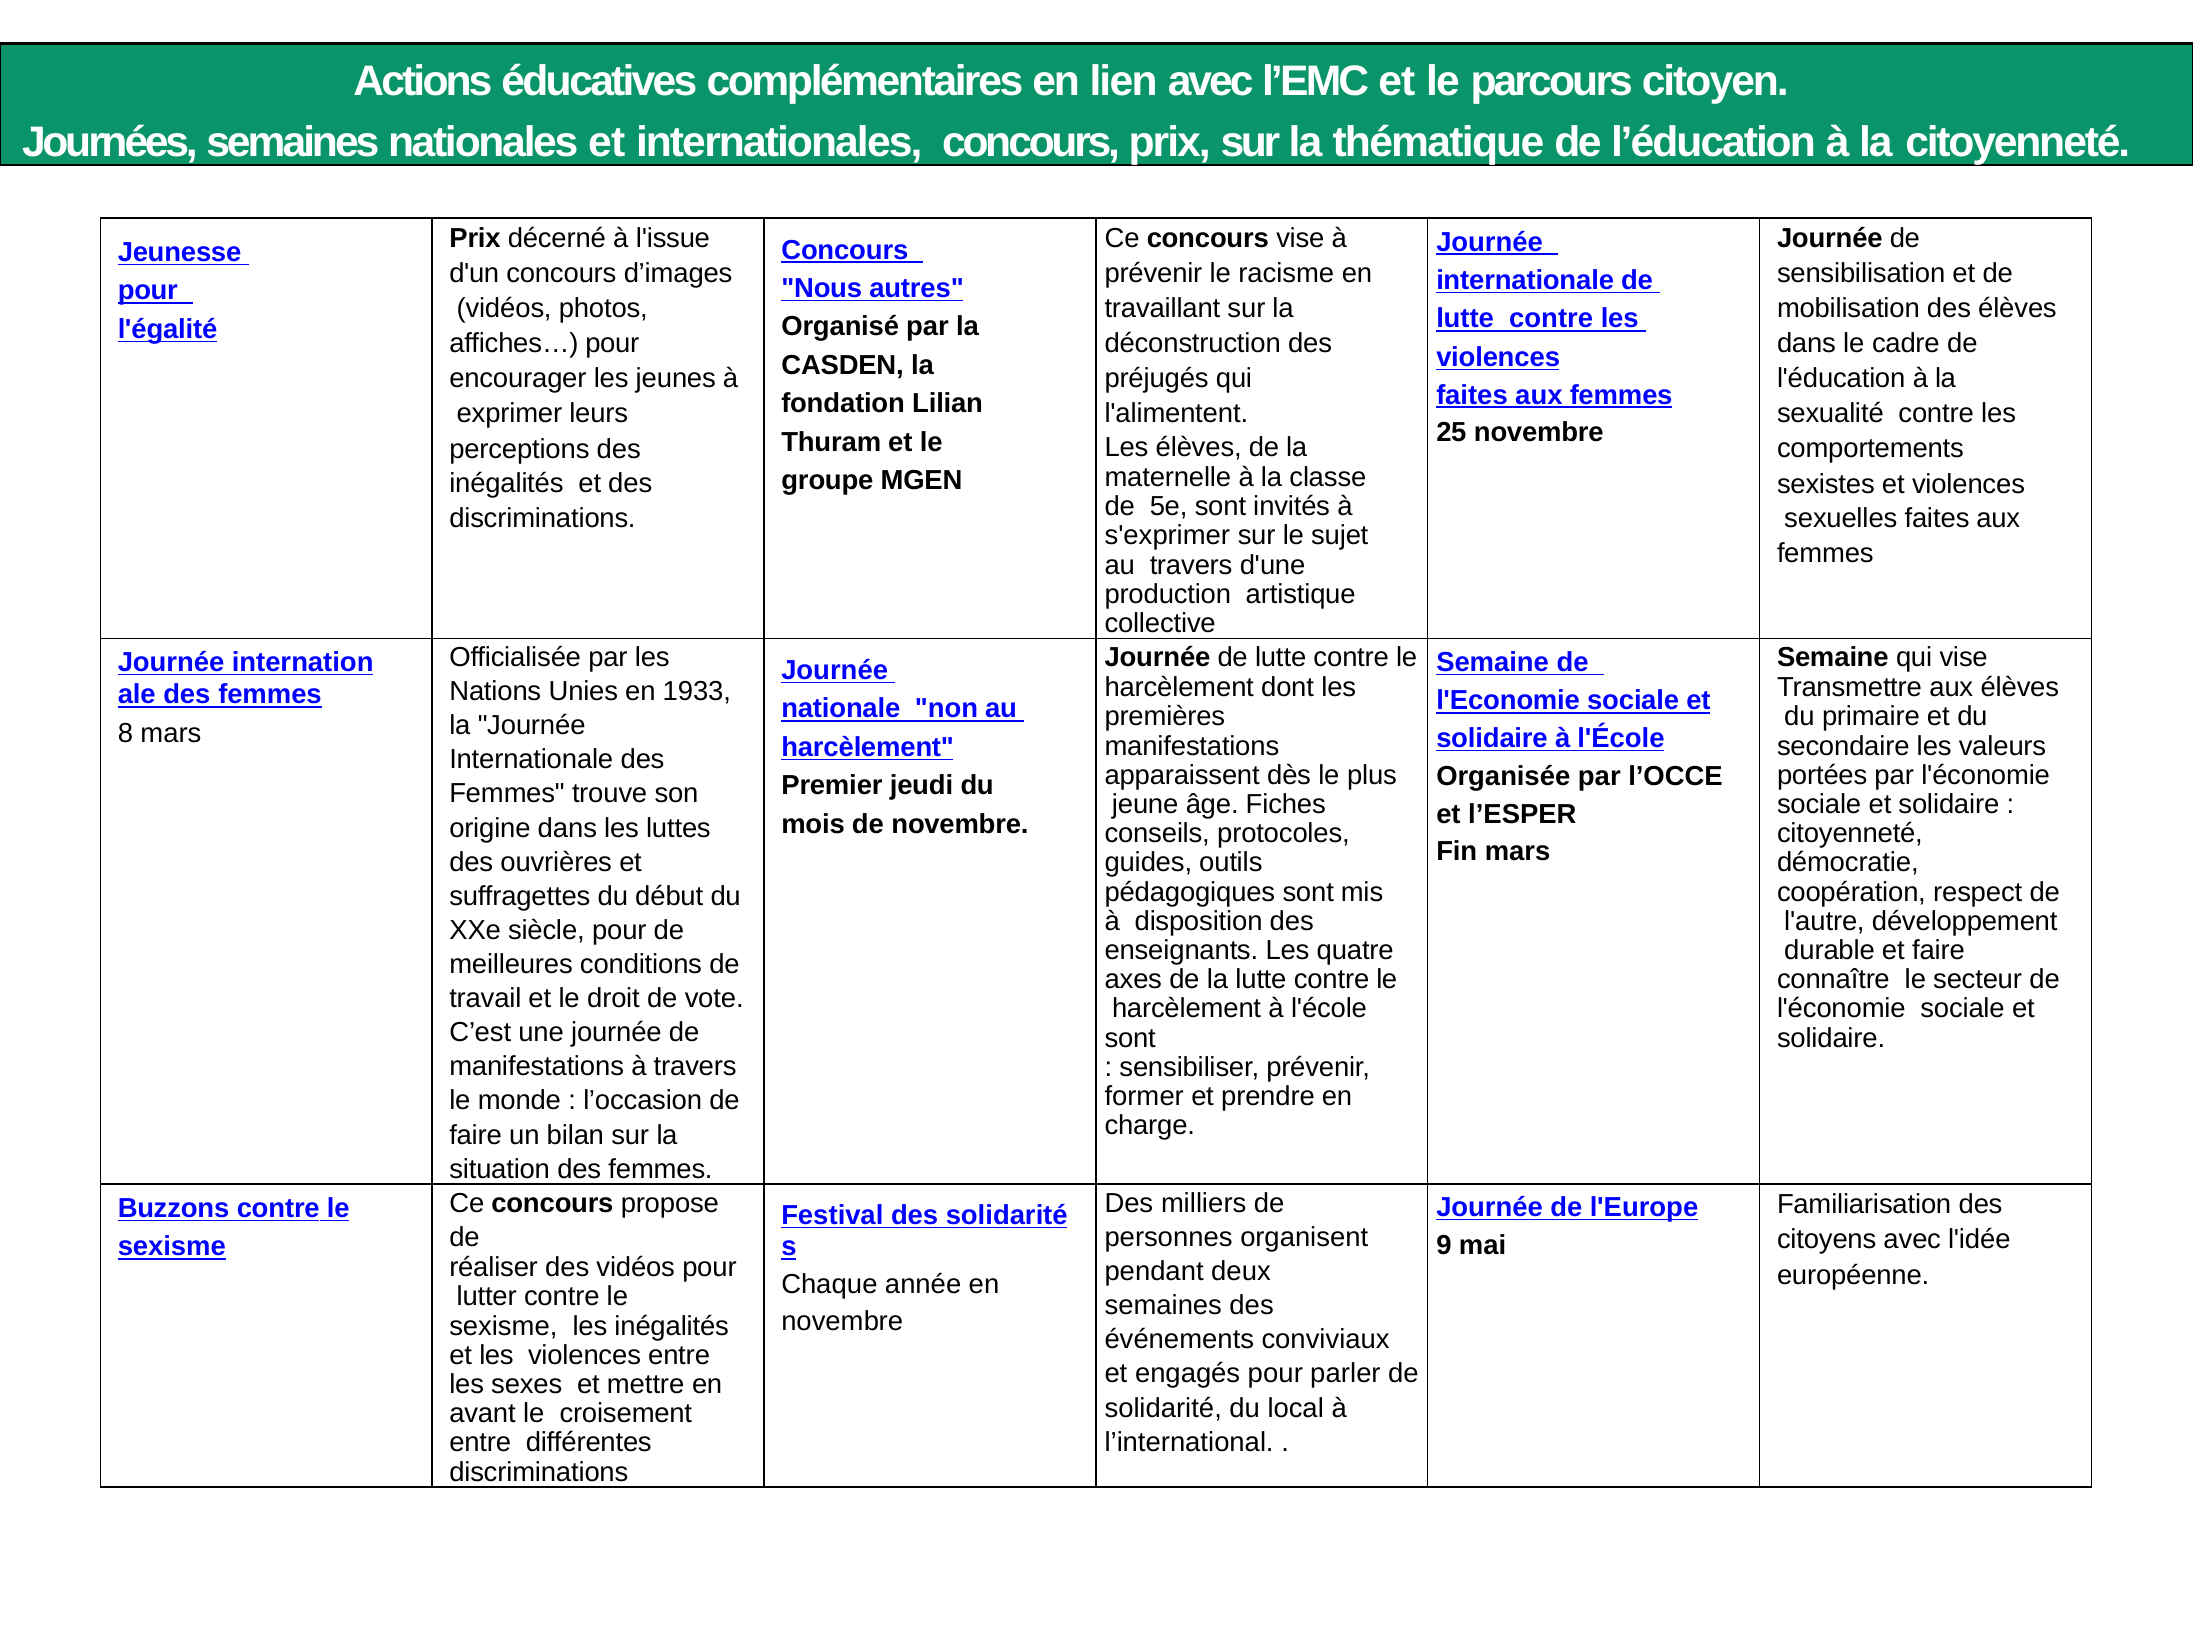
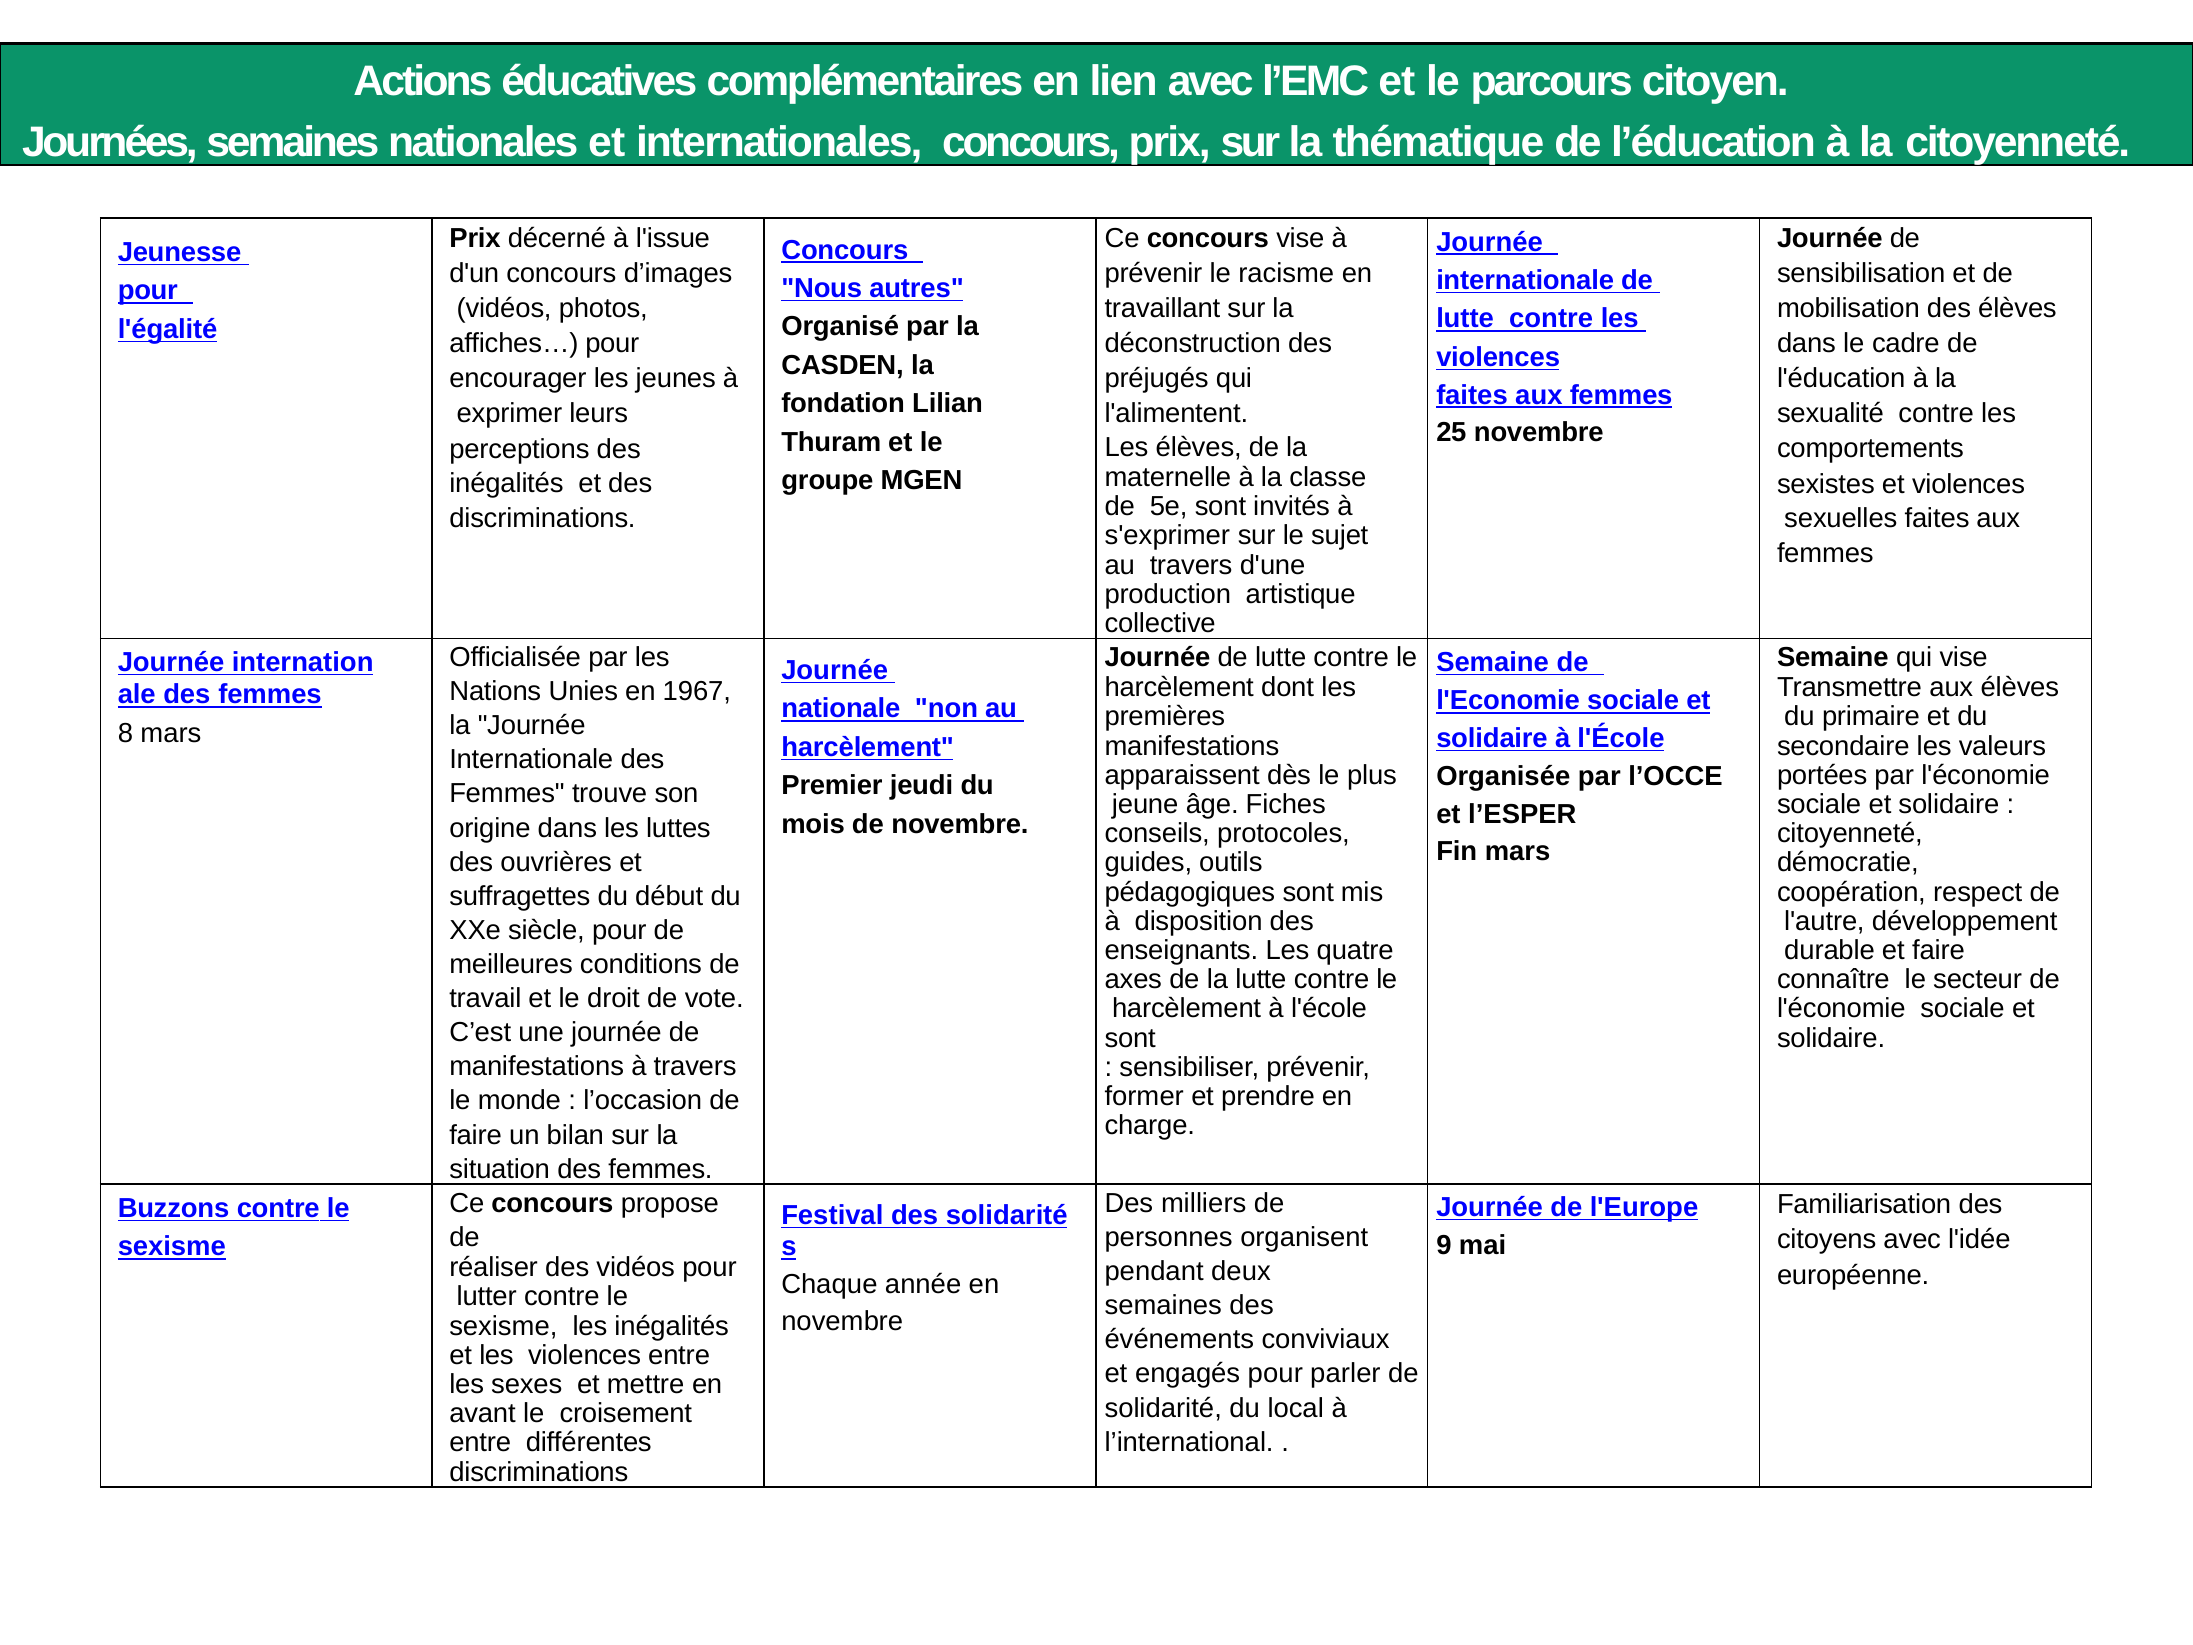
1933: 1933 -> 1967
